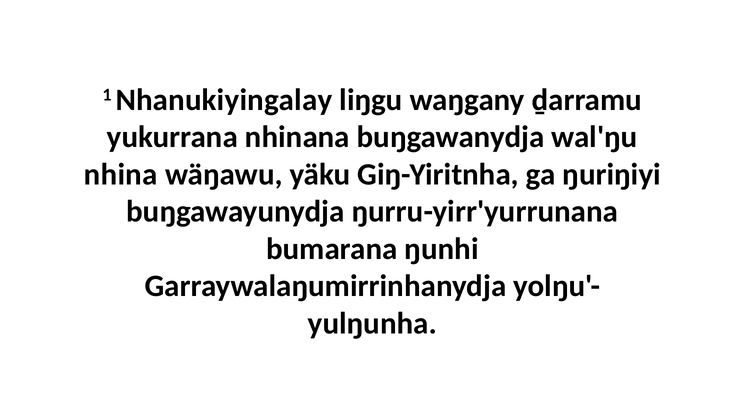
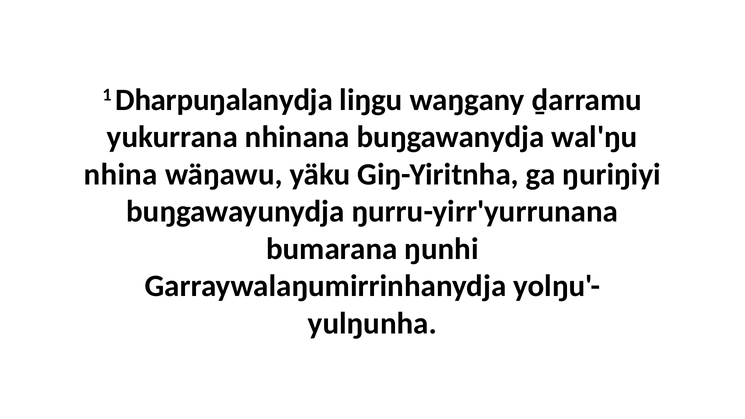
Nhanukiyingalay: Nhanukiyingalay -> Dharpuŋalanydja
